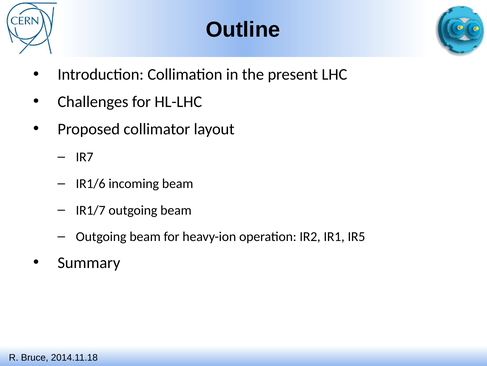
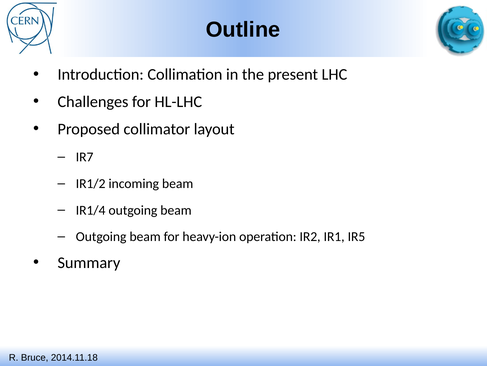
IR1/6: IR1/6 -> IR1/2
IR1/7: IR1/7 -> IR1/4
